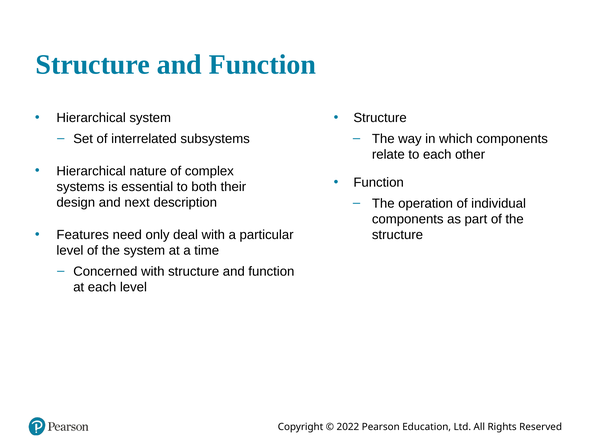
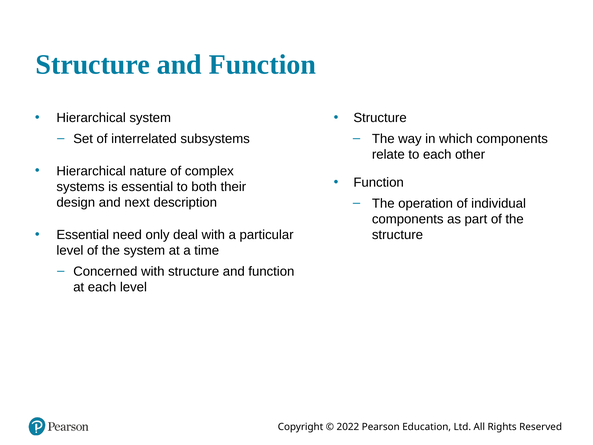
Features at (83, 235): Features -> Essential
